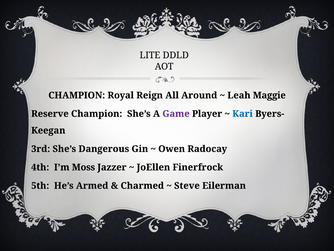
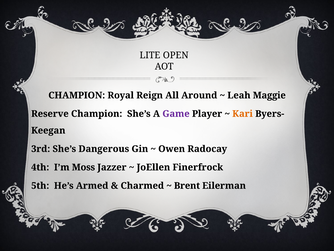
DDLD: DDLD -> OPEN
Kari colour: blue -> orange
Steve: Steve -> Brent
